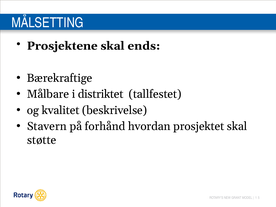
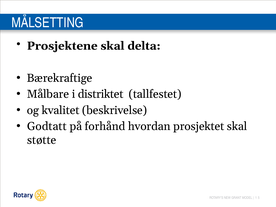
ends: ends -> delta
Stavern: Stavern -> Godtatt
